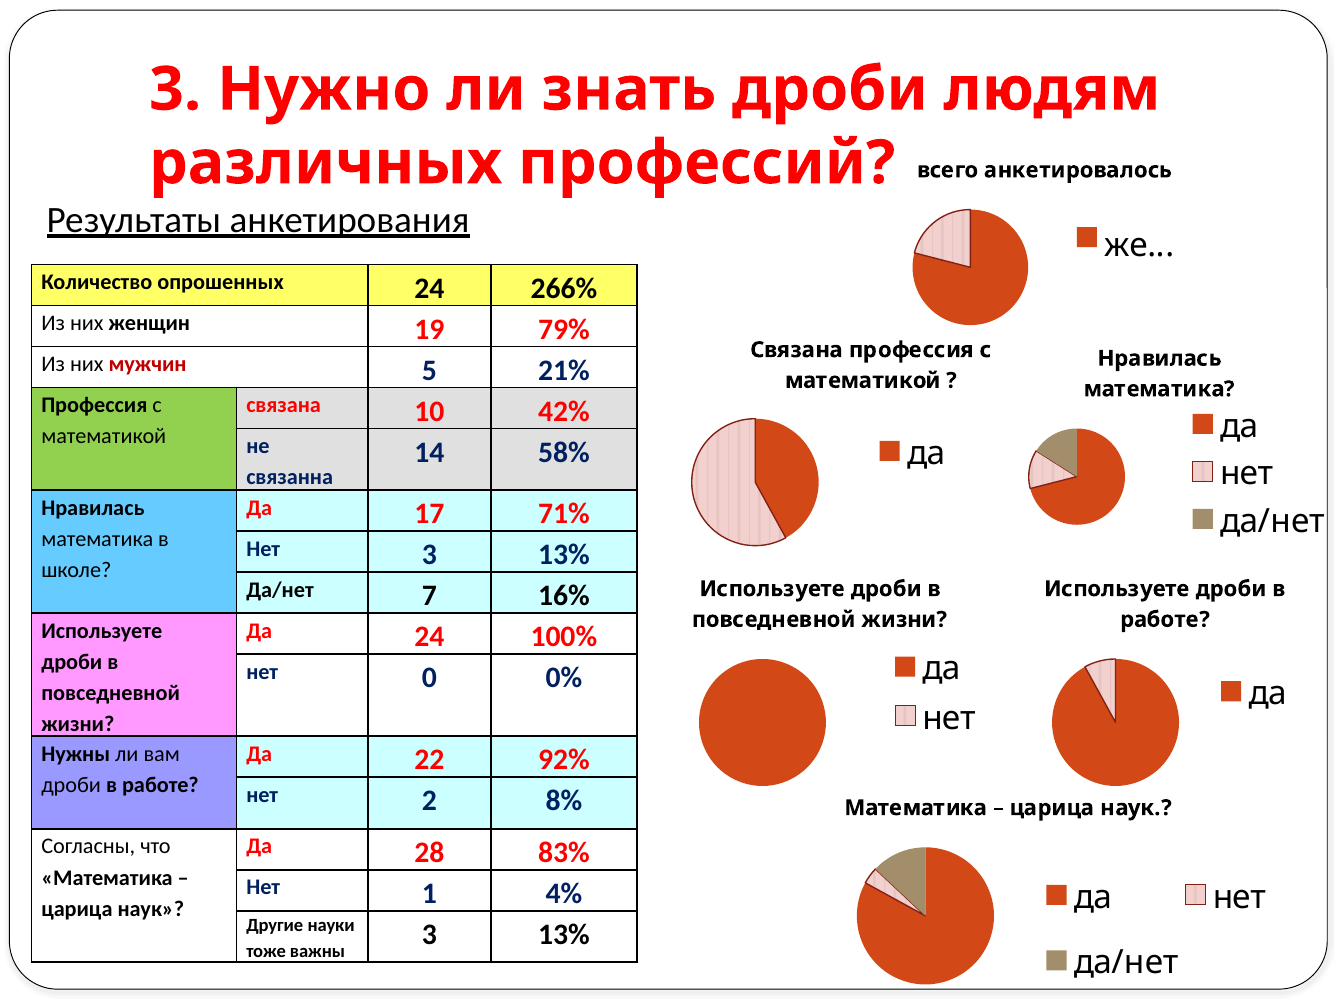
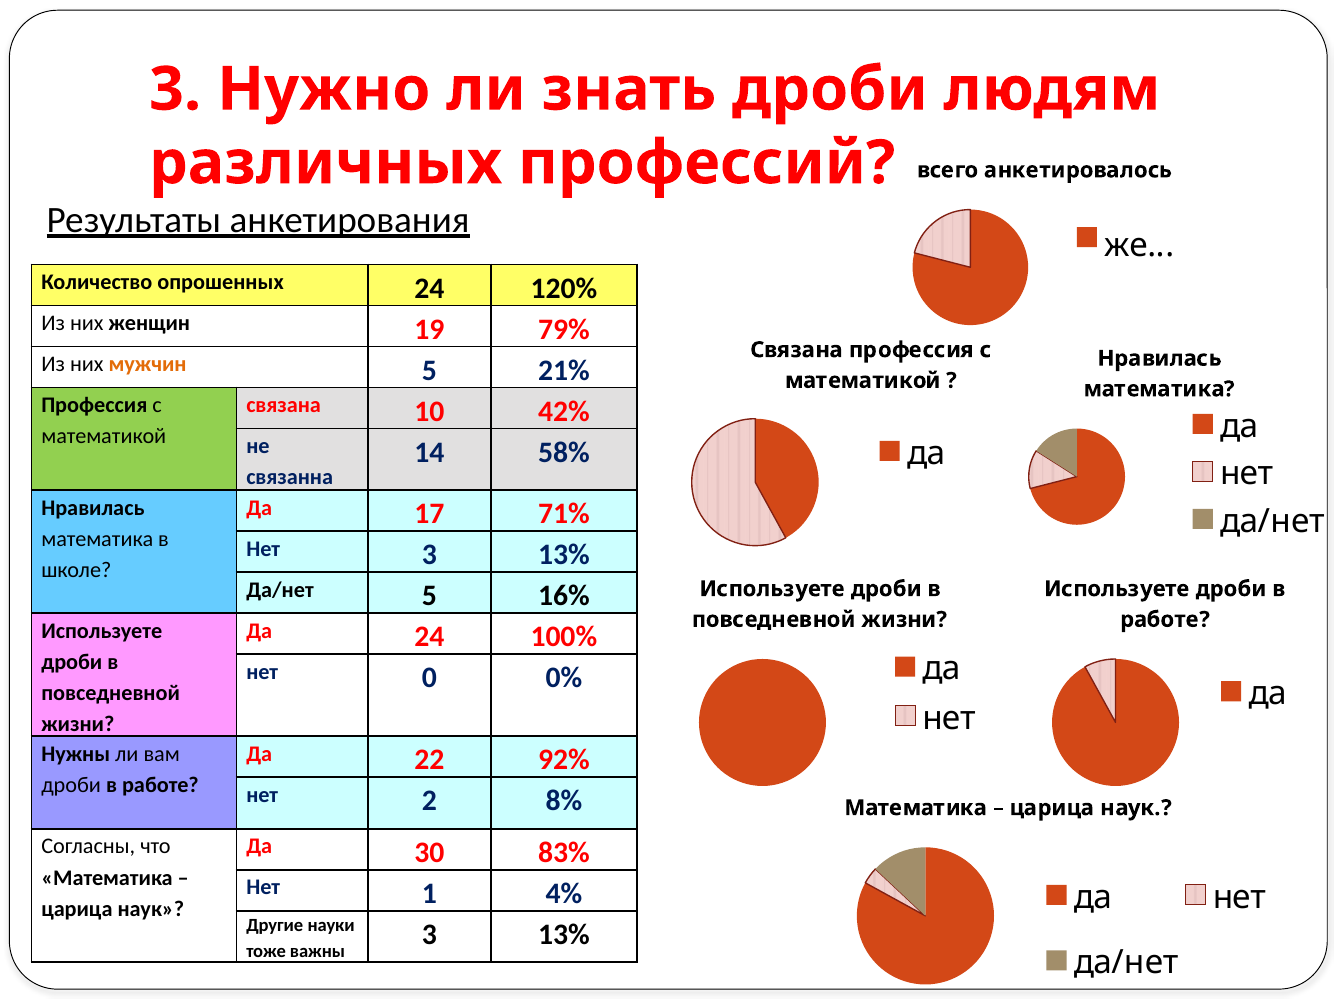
266%: 266% -> 120%
мужчин colour: red -> orange
Да/нет 7: 7 -> 5
28: 28 -> 30
